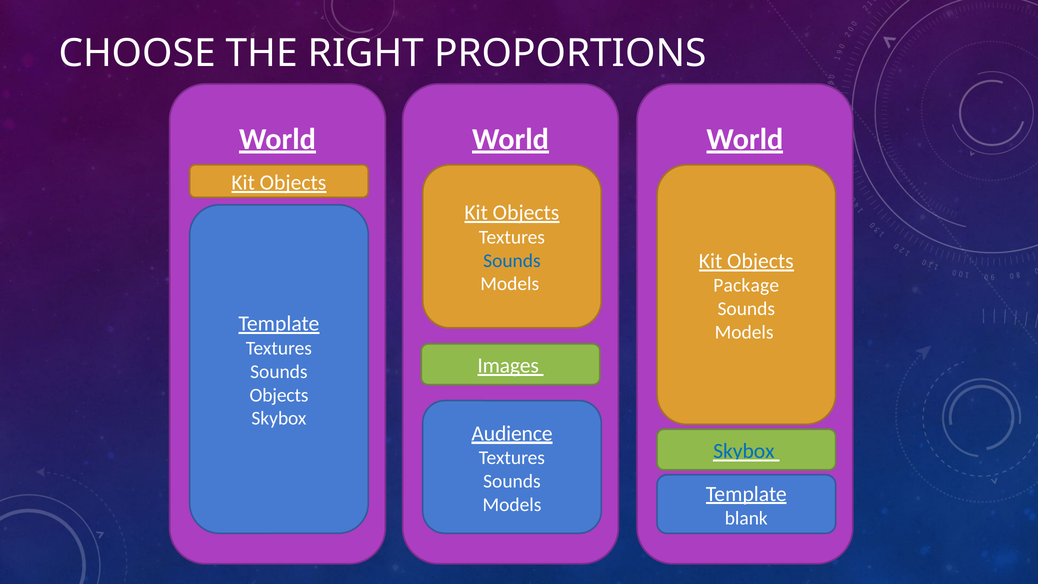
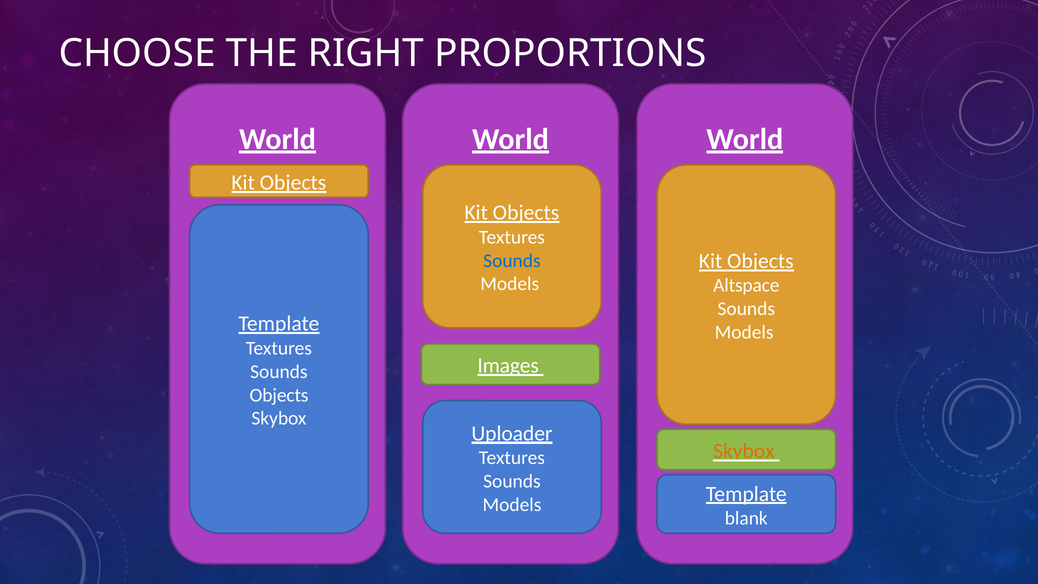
Package: Package -> Altspace
Audience: Audience -> Uploader
Skybox at (744, 451) colour: blue -> orange
